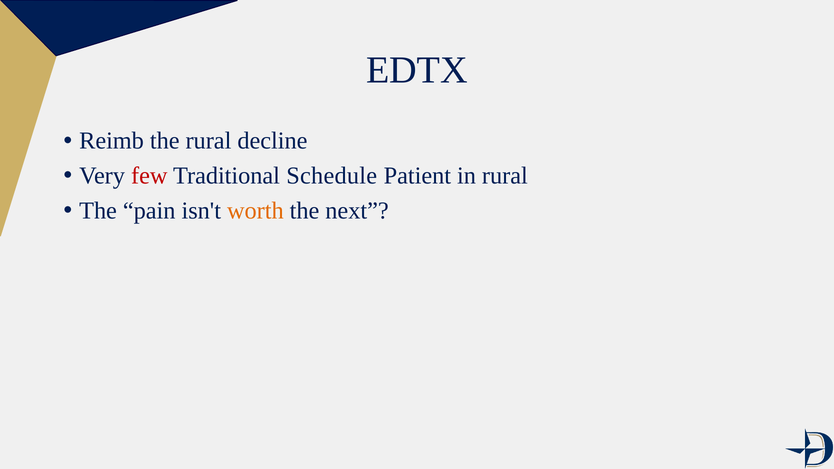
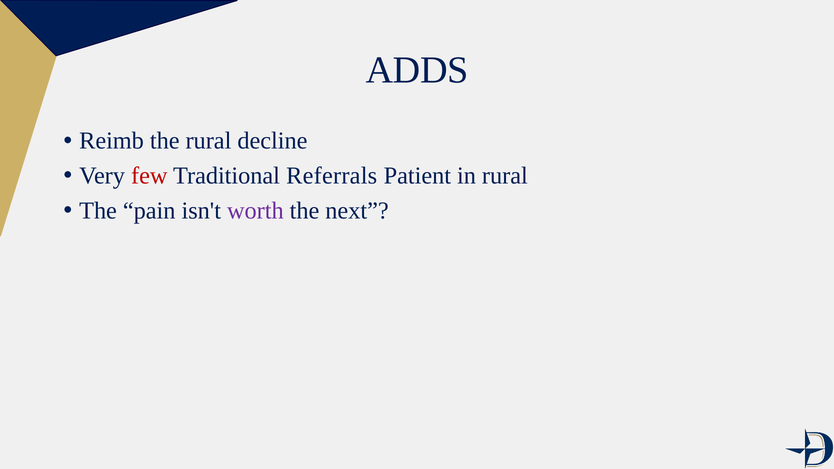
EDTX: EDTX -> ADDS
Schedule: Schedule -> Referrals
worth colour: orange -> purple
